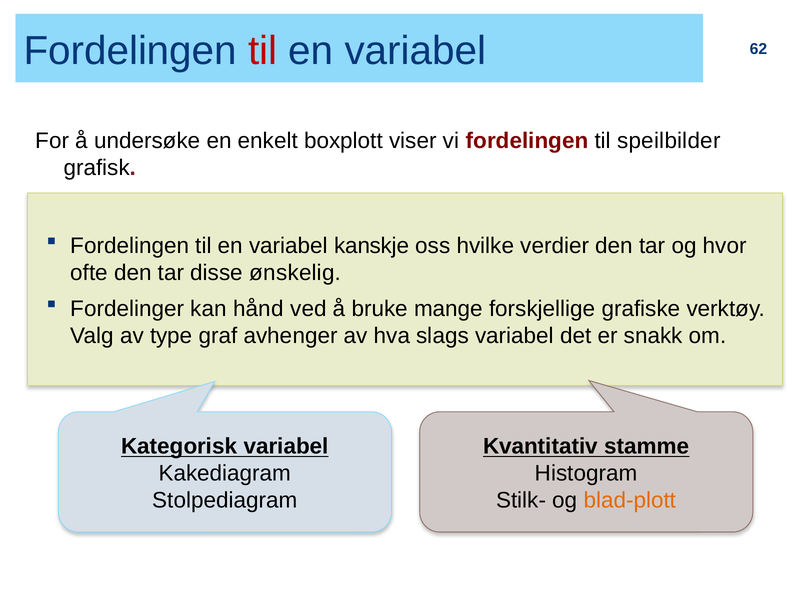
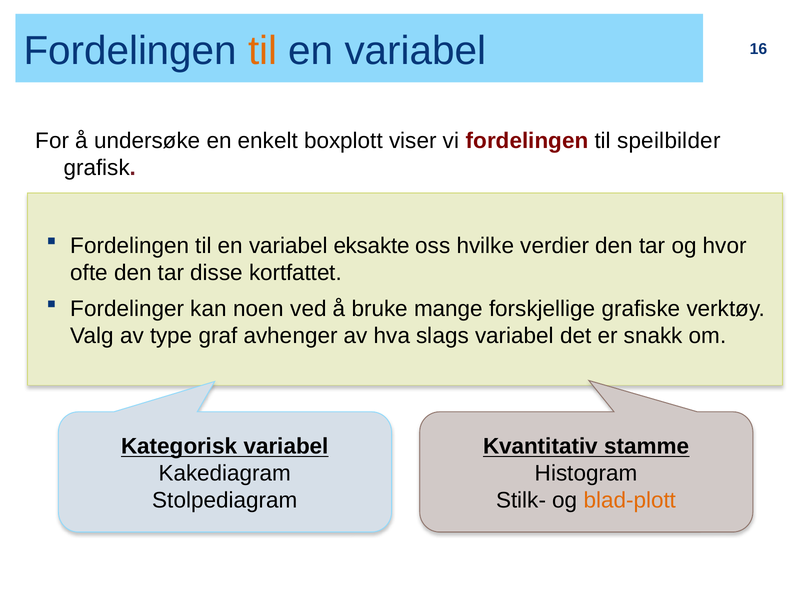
til at (263, 51) colour: red -> orange
62: 62 -> 16
kanskje: kanskje -> eksakte
ønskelig: ønskelig -> kortfattet
hånd: hånd -> noen
